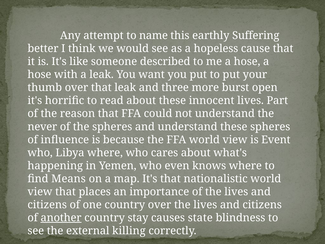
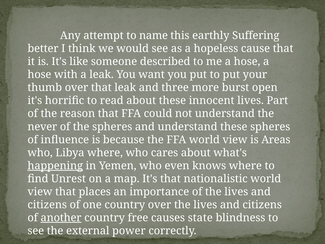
Event: Event -> Areas
happening underline: none -> present
Means: Means -> Unrest
stay: stay -> free
killing: killing -> power
